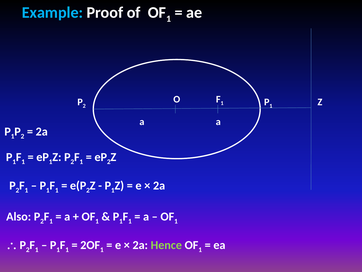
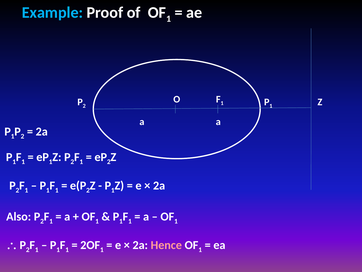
Hence colour: light green -> pink
